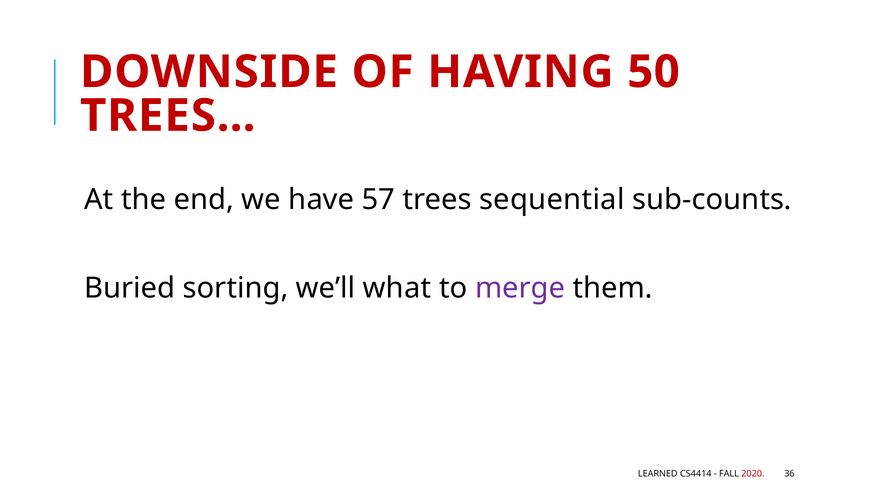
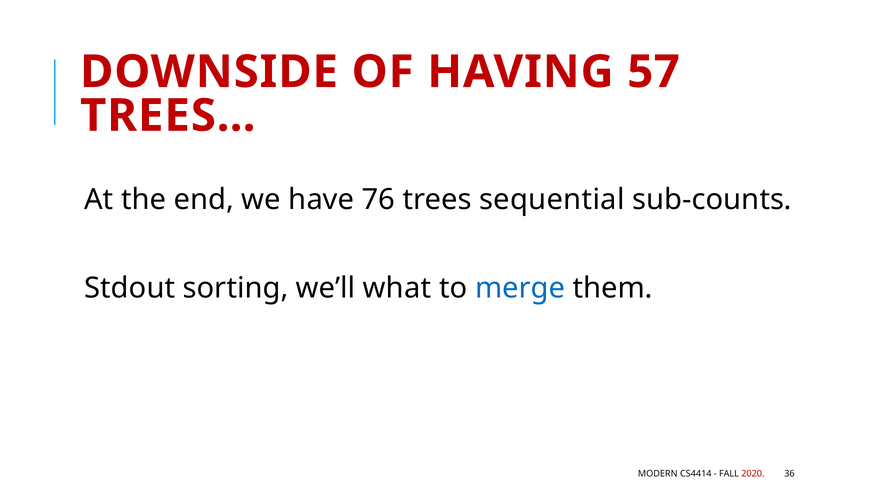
50: 50 -> 57
57: 57 -> 76
Buried: Buried -> Stdout
merge colour: purple -> blue
LEARNED: LEARNED -> MODERN
